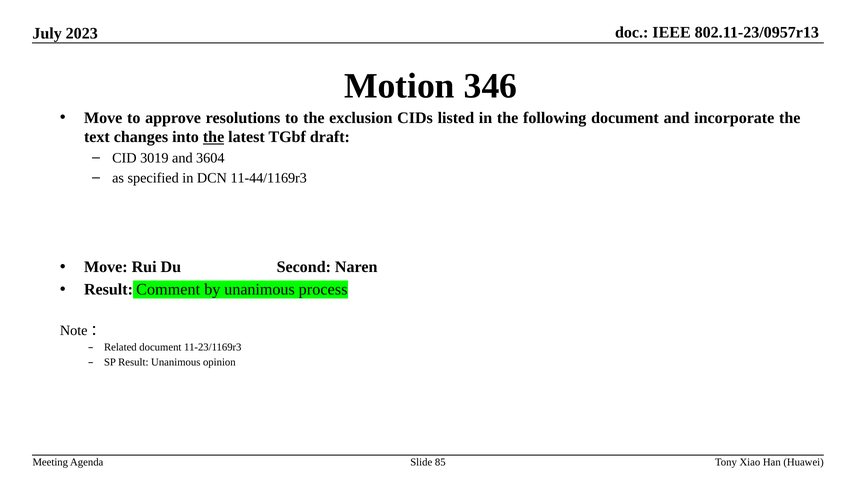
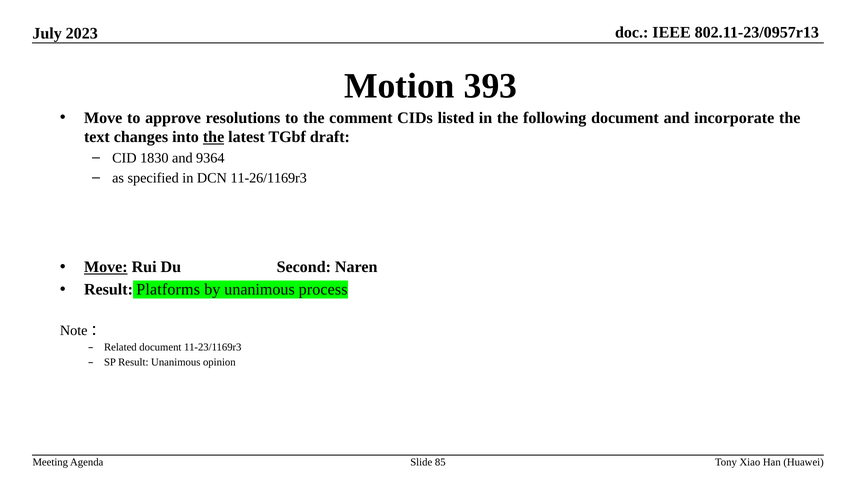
346: 346 -> 393
exclusion: exclusion -> comment
3019: 3019 -> 1830
3604: 3604 -> 9364
11-44/1169r3: 11-44/1169r3 -> 11-26/1169r3
Move at (106, 267) underline: none -> present
Comment: Comment -> Platforms
